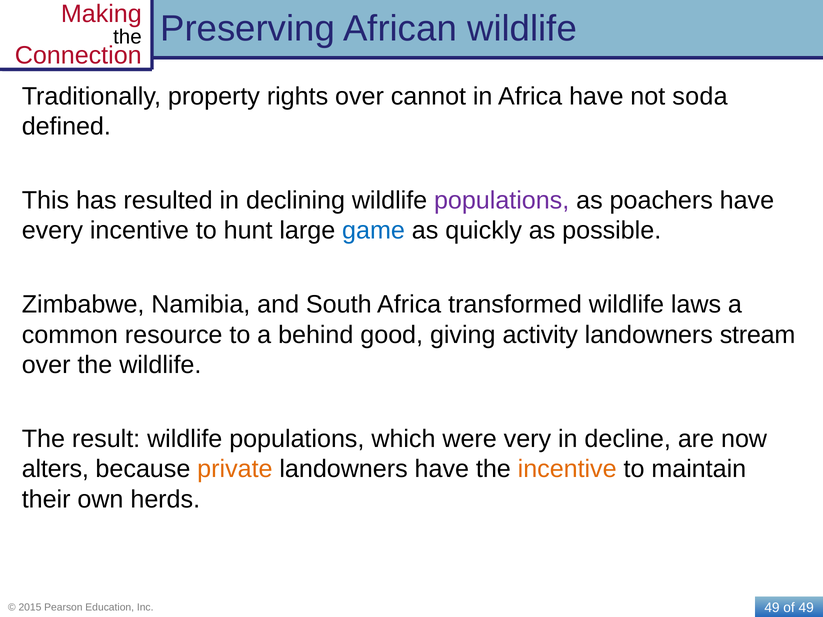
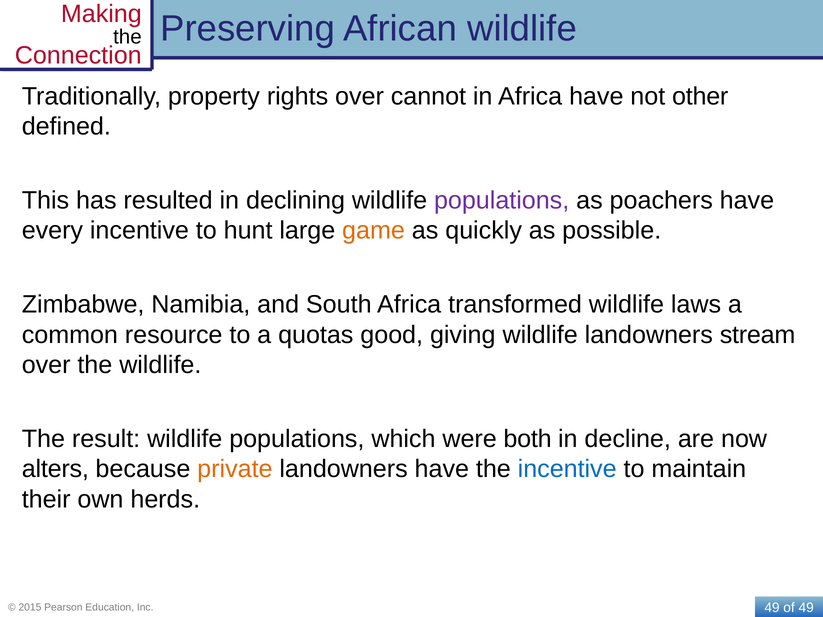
soda: soda -> other
game colour: blue -> orange
behind: behind -> quotas
giving activity: activity -> wildlife
very: very -> both
incentive at (567, 469) colour: orange -> blue
